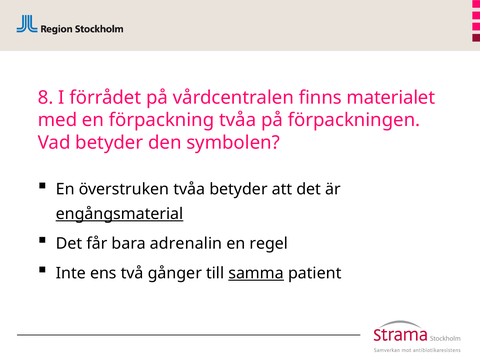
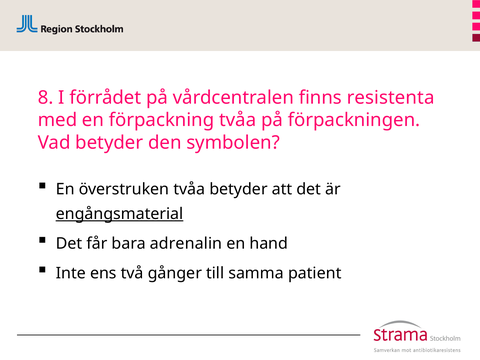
materialet: materialet -> resistenta
regel: regel -> hand
samma underline: present -> none
